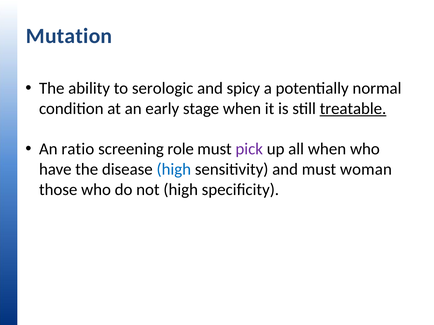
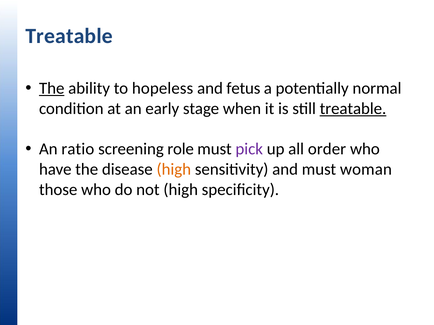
Mutation at (69, 36): Mutation -> Treatable
The at (52, 89) underline: none -> present
serologic: serologic -> hopeless
spicy: spicy -> fetus
all when: when -> order
high at (174, 170) colour: blue -> orange
